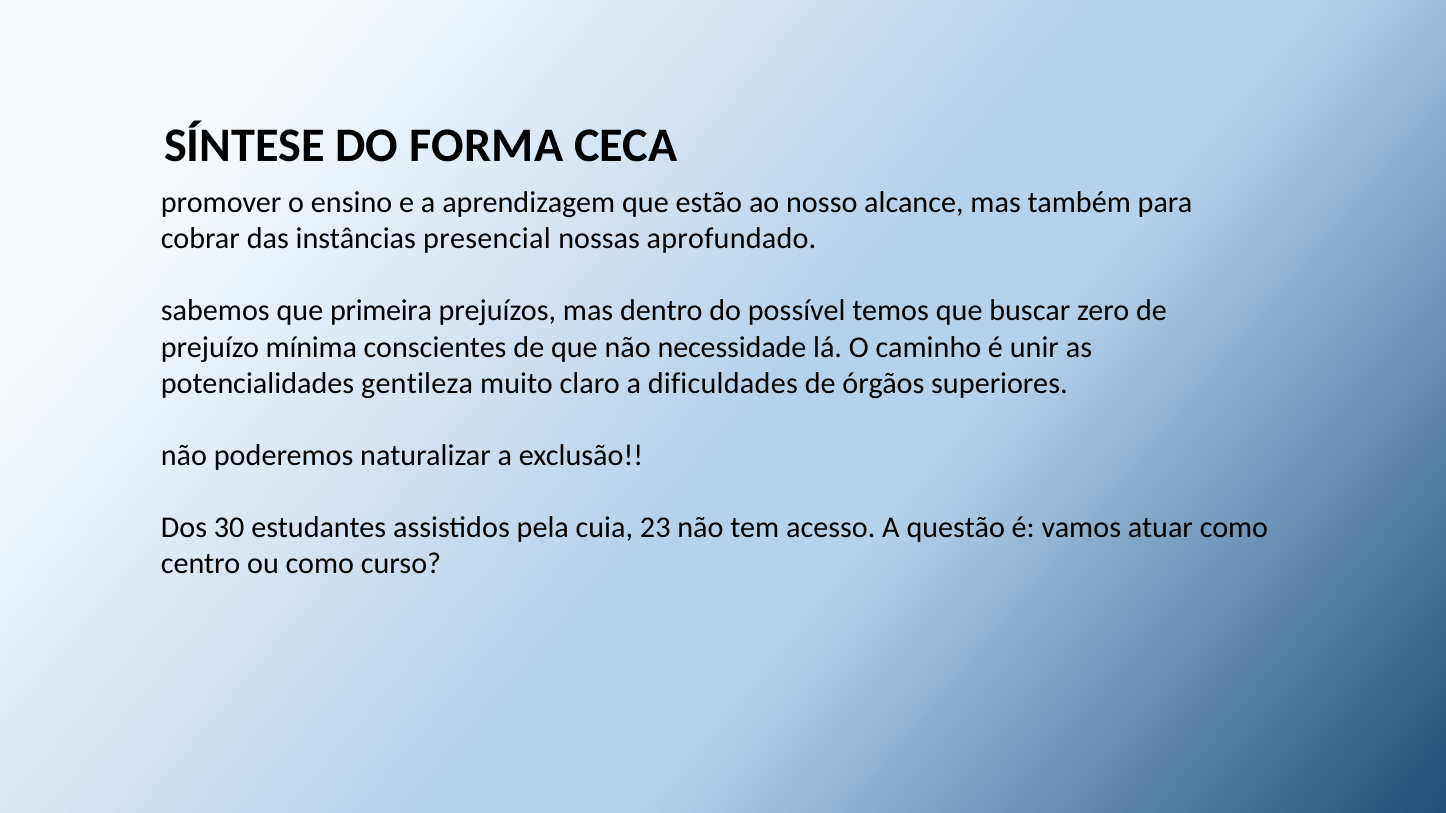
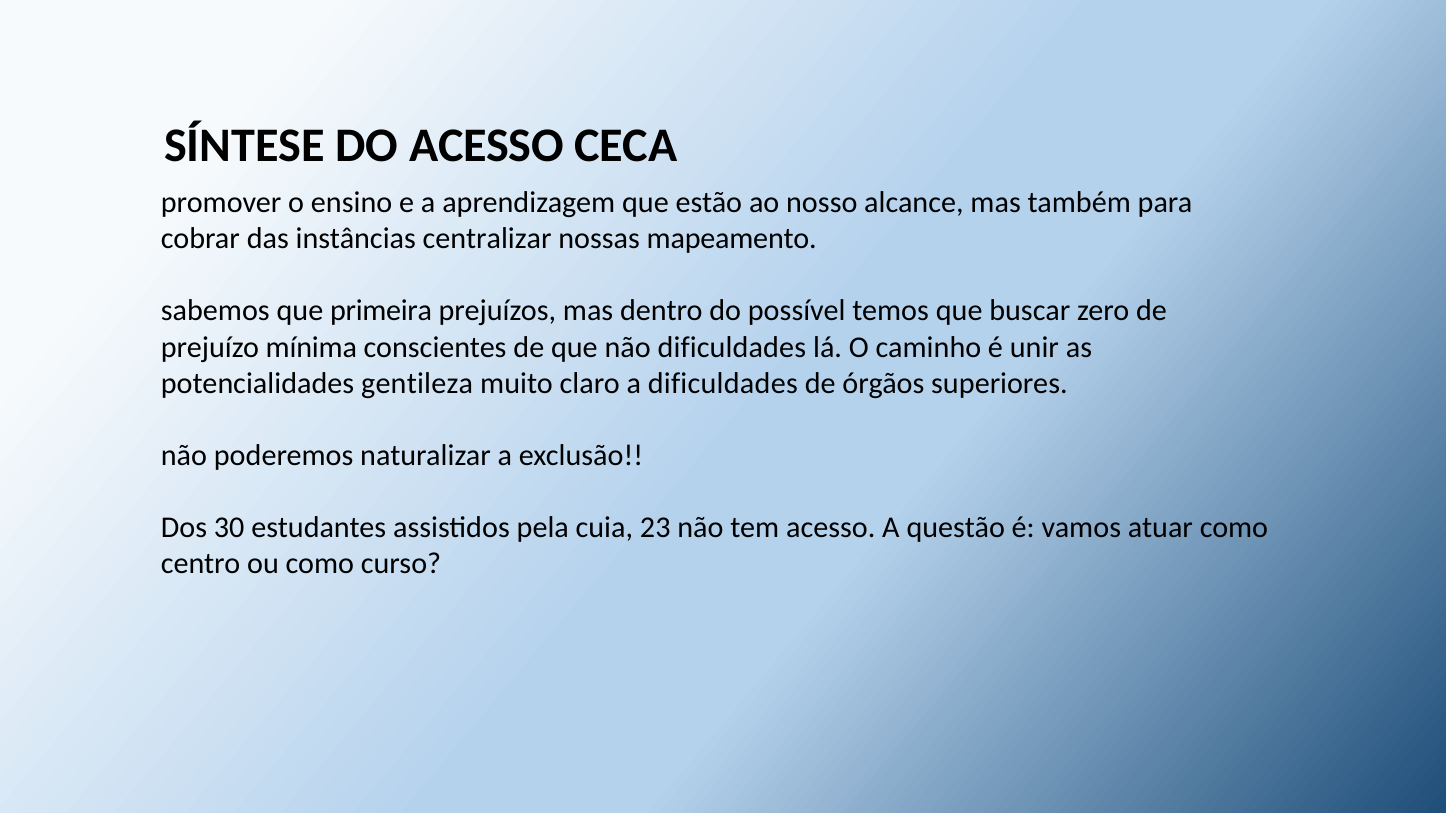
DO FORMA: FORMA -> ACESSO
presencial: presencial -> centralizar
aprofundado: aprofundado -> mapeamento
não necessidade: necessidade -> dificuldades
